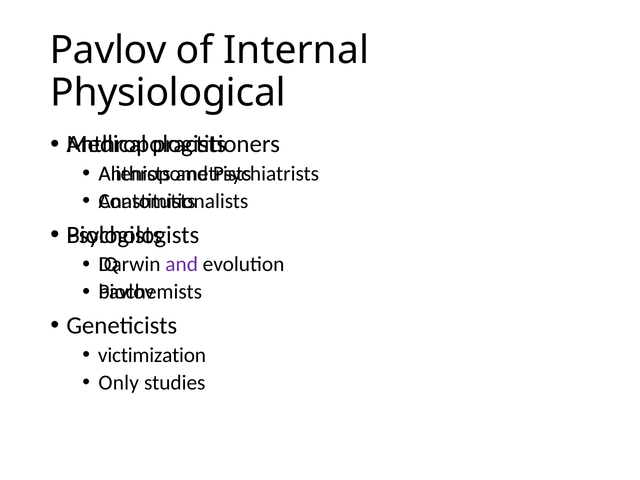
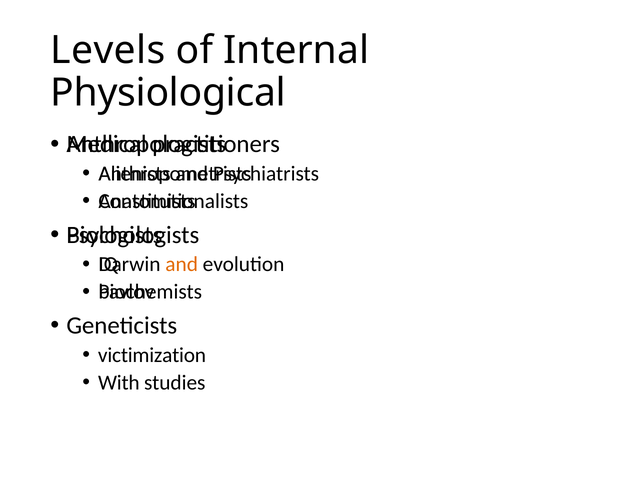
Pavlov at (108, 51): Pavlov -> Levels
and at (182, 264) colour: purple -> orange
Only: Only -> With
